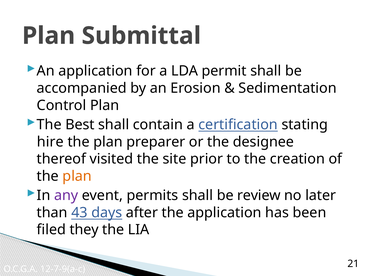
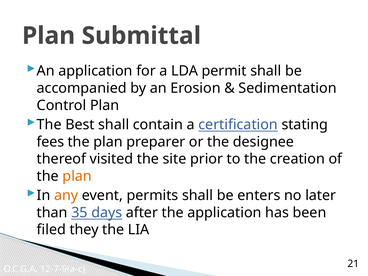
hire: hire -> fees
any colour: purple -> orange
review: review -> enters
43: 43 -> 35
